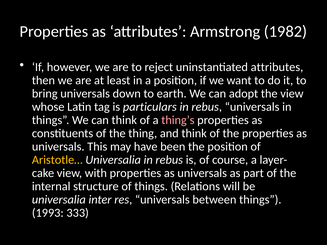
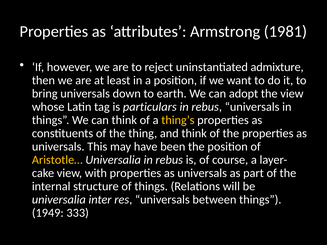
1982: 1982 -> 1981
uninstantiated attributes: attributes -> admixture
thing’s colour: pink -> yellow
1993: 1993 -> 1949
